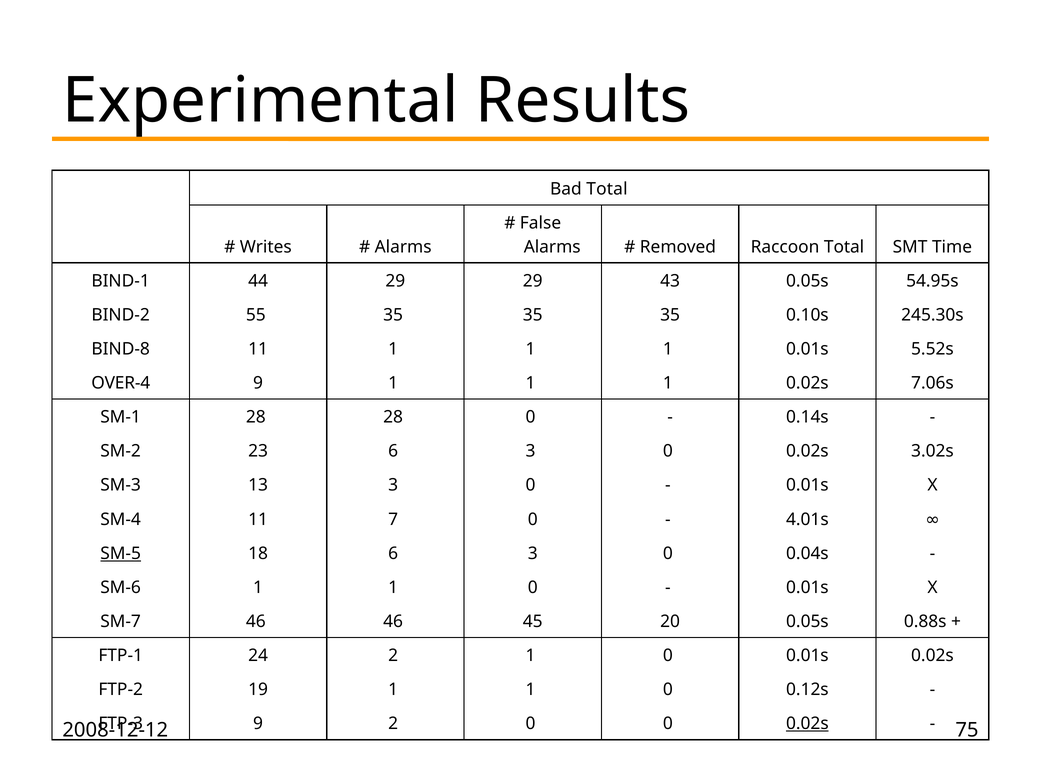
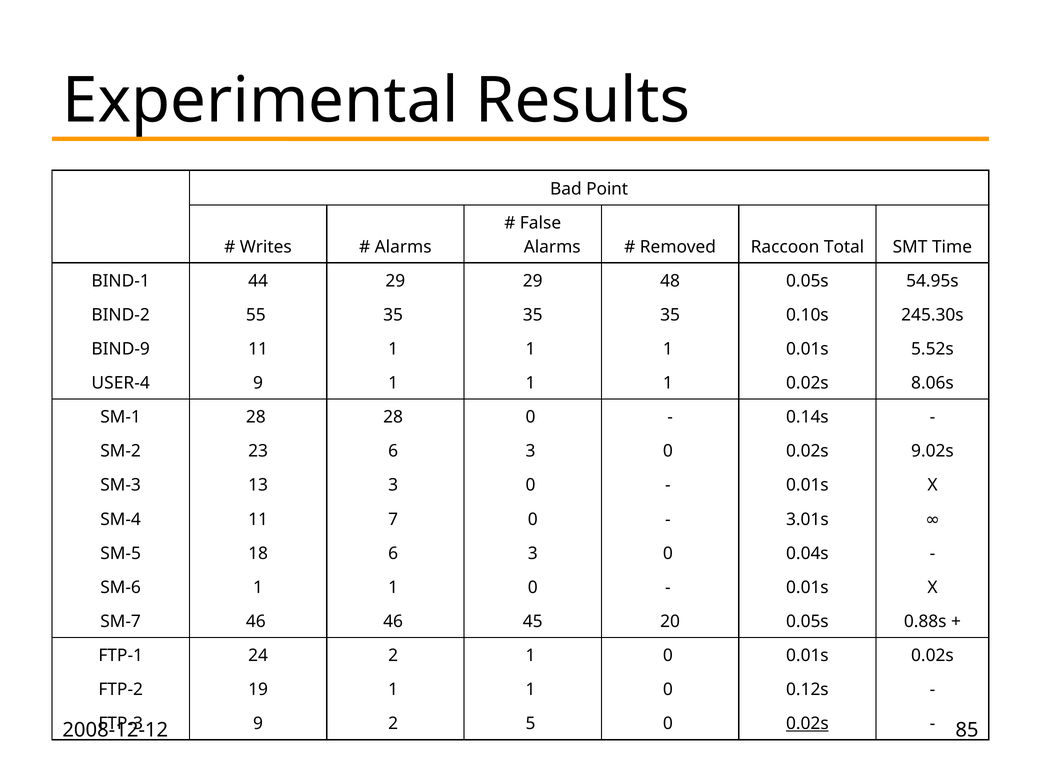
Bad Total: Total -> Point
43: 43 -> 48
BIND-8: BIND-8 -> BIND-9
OVER-4: OVER-4 -> USER-4
7.06s: 7.06s -> 8.06s
3.02s: 3.02s -> 9.02s
4.01s: 4.01s -> 3.01s
SM-5 underline: present -> none
2 0: 0 -> 5
75: 75 -> 85
